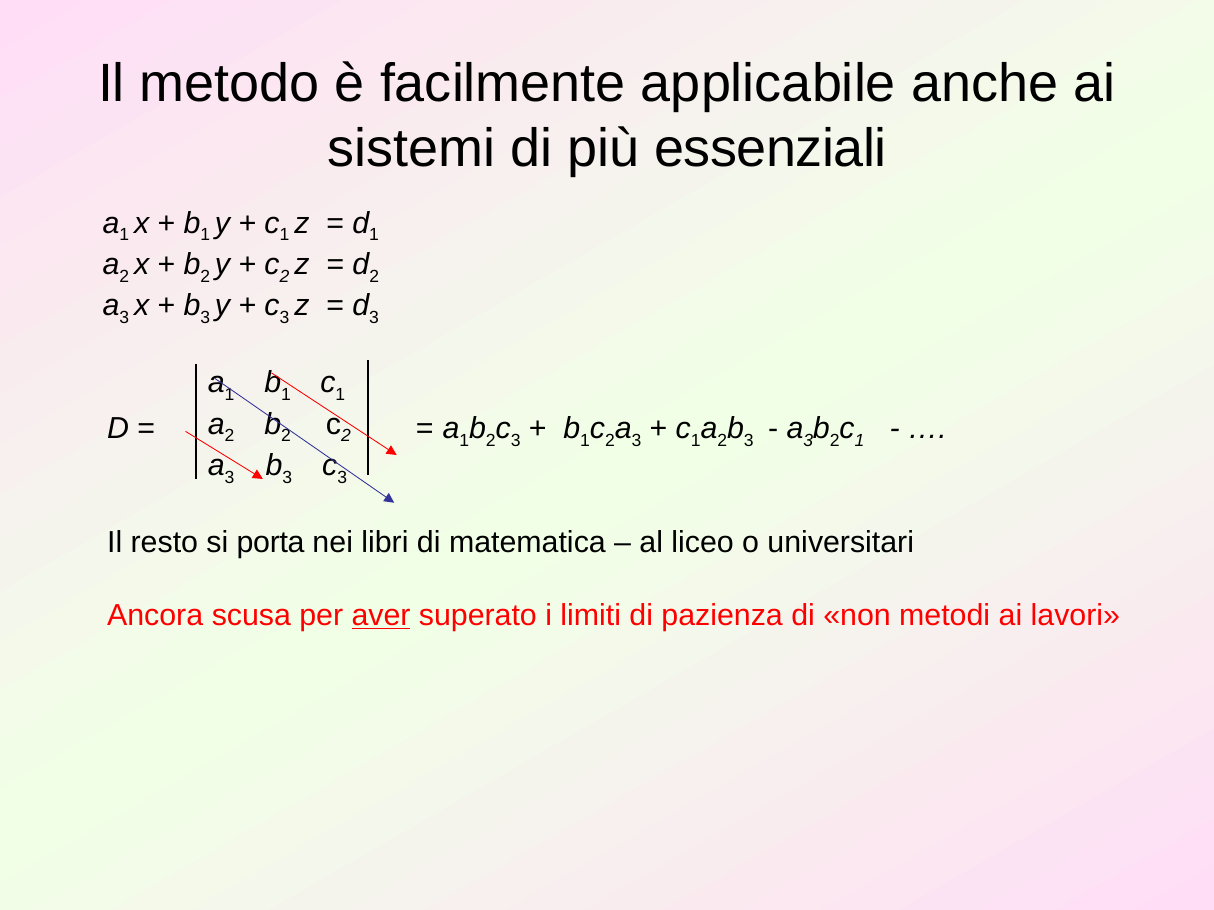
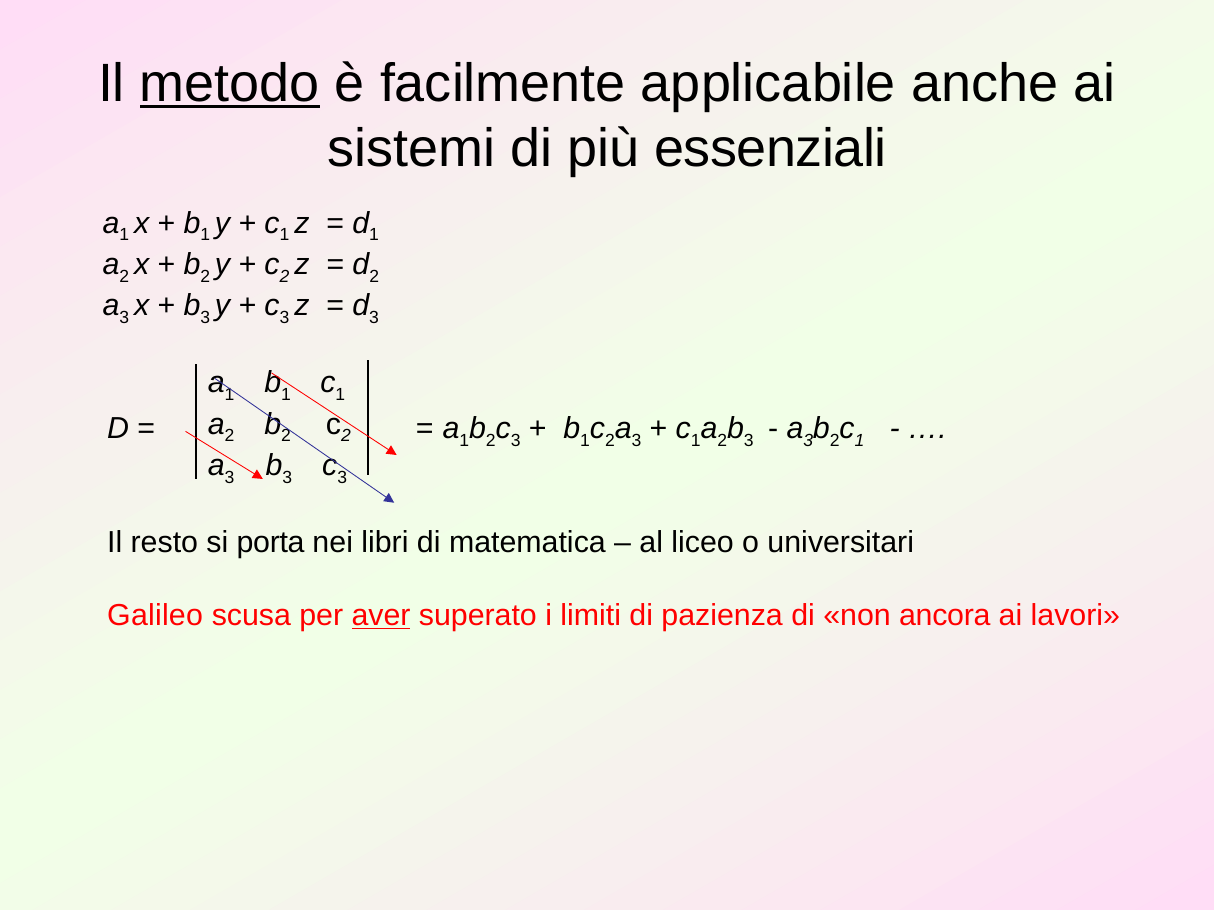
metodo underline: none -> present
Ancora: Ancora -> Galileo
metodi: metodi -> ancora
